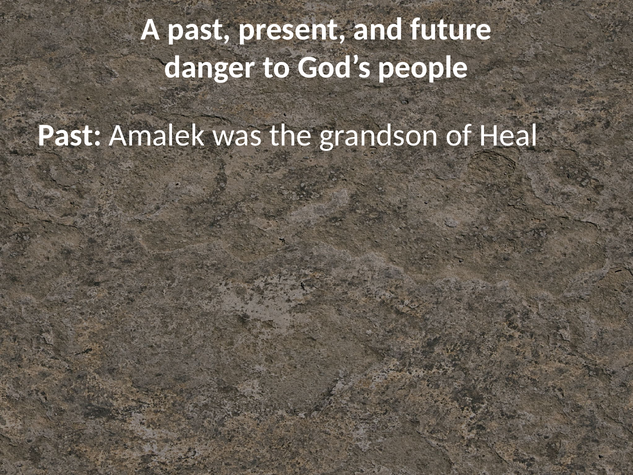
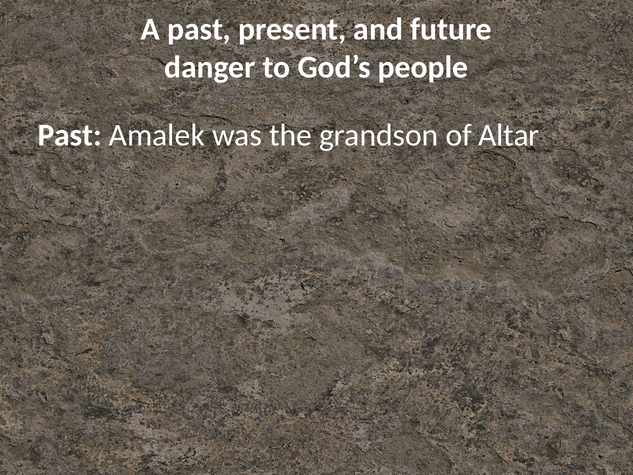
Heal: Heal -> Altar
